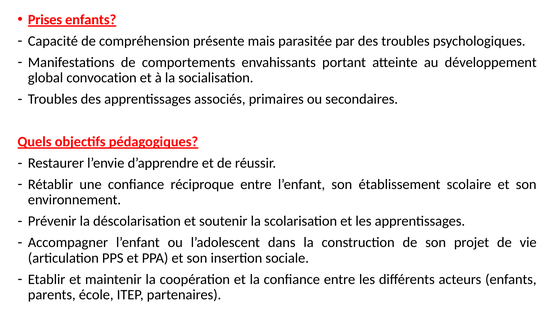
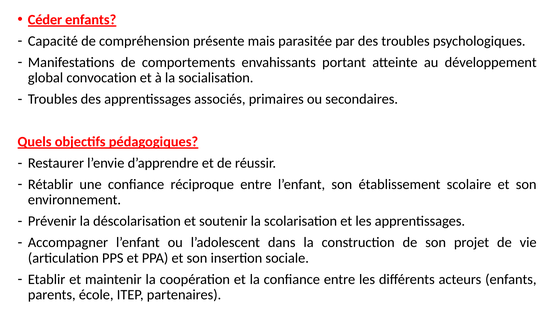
Prises: Prises -> Céder
